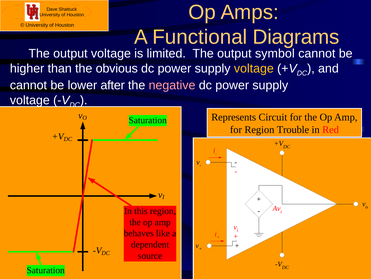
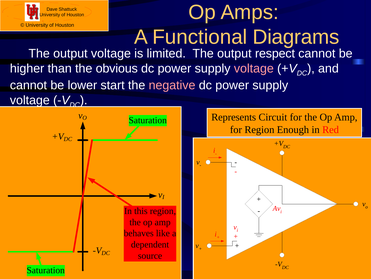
symbol: symbol -> respect
voltage at (254, 68) colour: yellow -> pink
after: after -> start
Trouble: Trouble -> Enough
